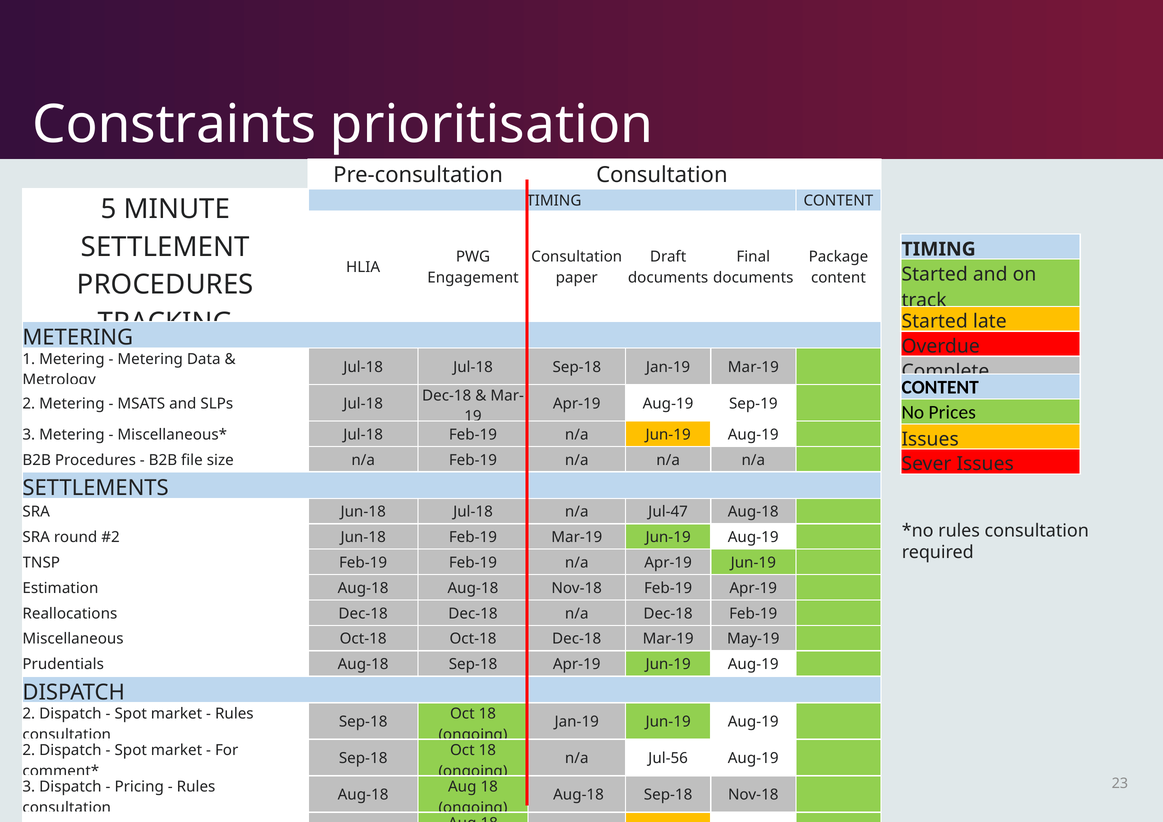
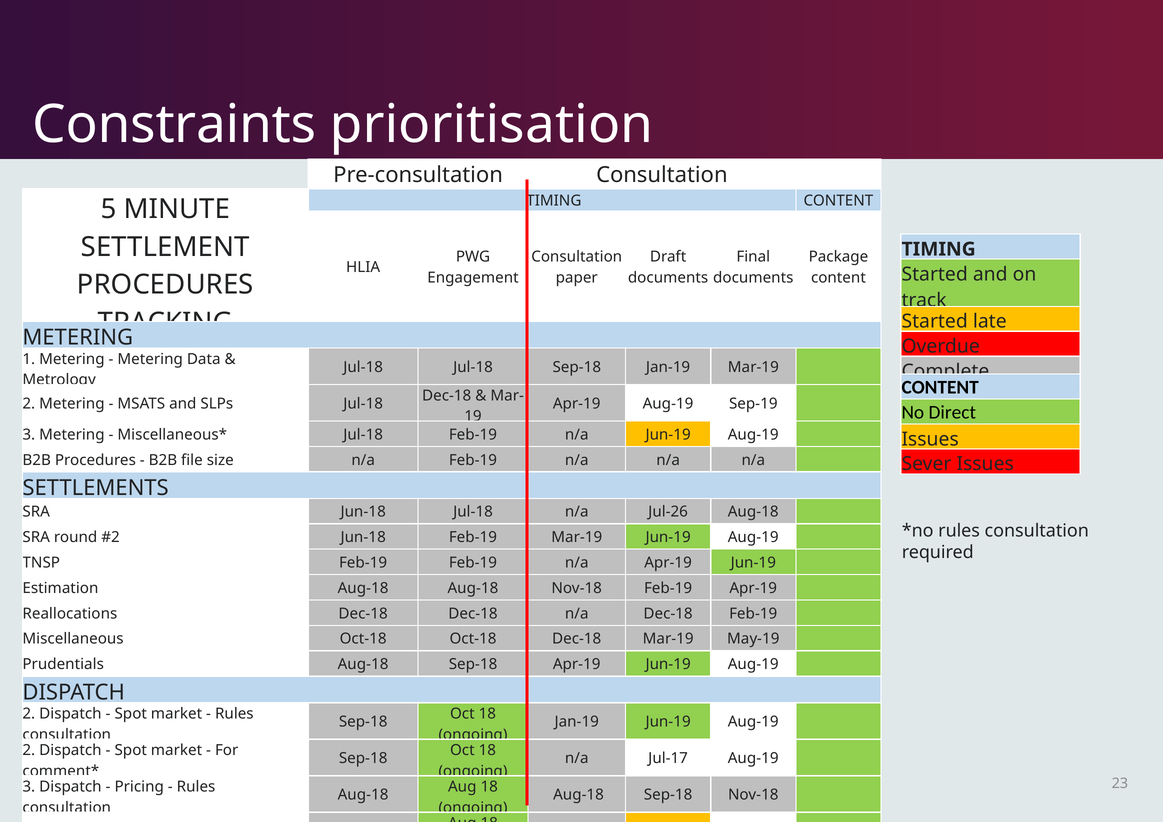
Prices: Prices -> Direct
Jul-47: Jul-47 -> Jul-26
Jul-56: Jul-56 -> Jul-17
